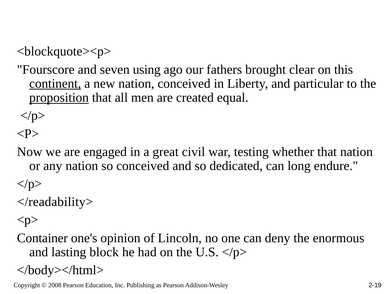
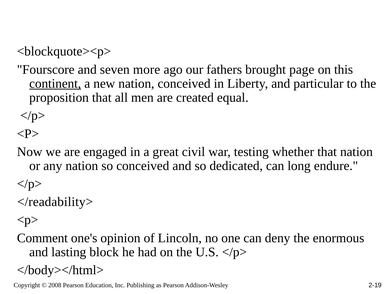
using: using -> more
clear: clear -> page
proposition underline: present -> none
Container: Container -> Comment
